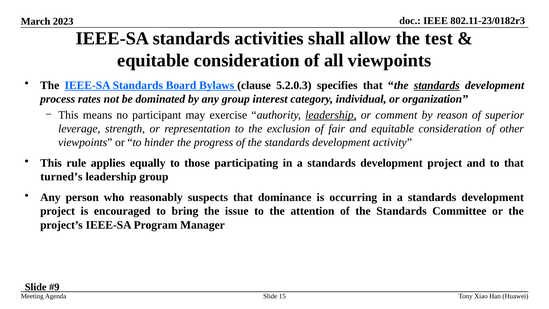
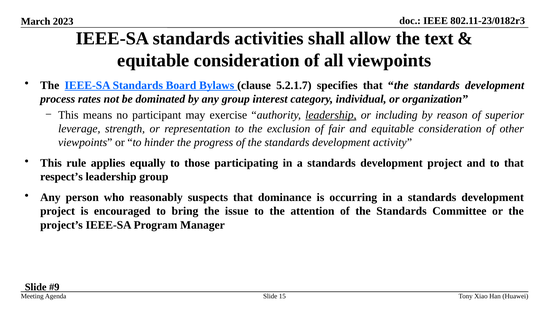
test: test -> text
5.2.0.3: 5.2.0.3 -> 5.2.1.7
standards at (437, 85) underline: present -> none
comment: comment -> including
turned’s: turned’s -> respect’s
